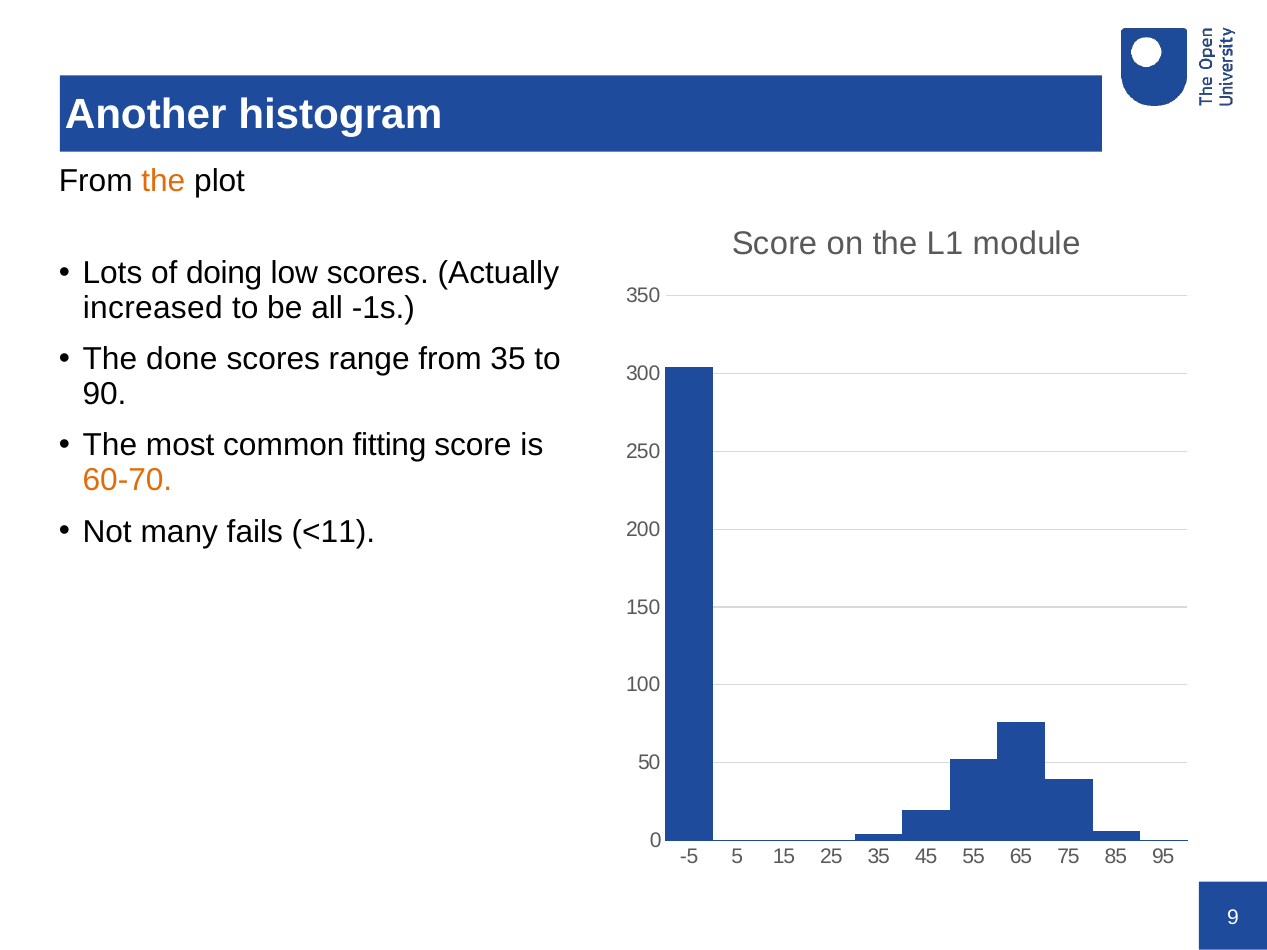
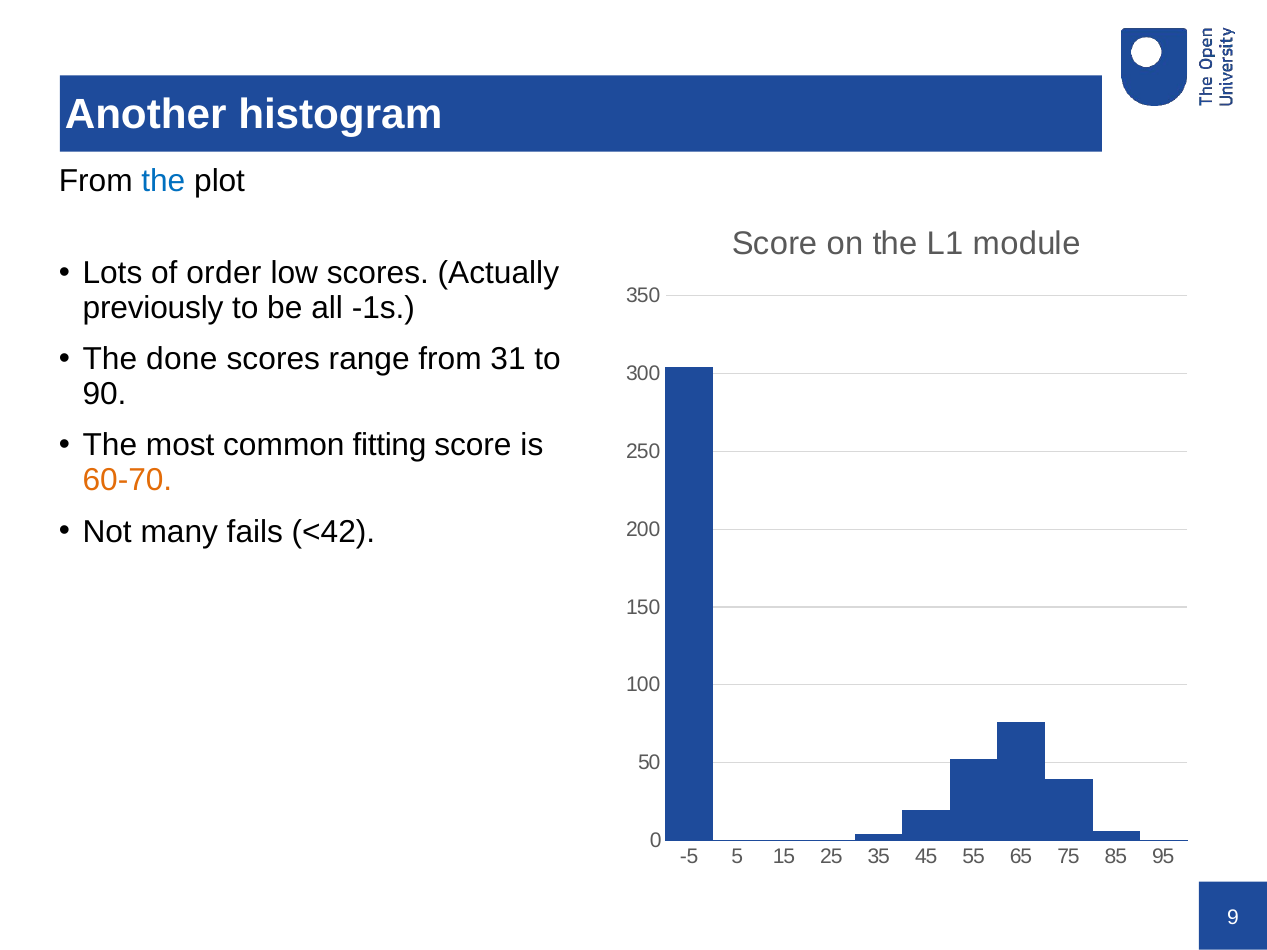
the at (163, 181) colour: orange -> blue
doing: doing -> order
increased: increased -> previously
from 35: 35 -> 31
<11: <11 -> <42
